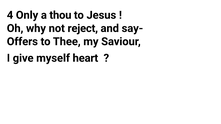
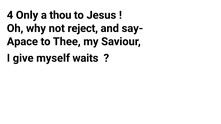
Offers: Offers -> Apace
heart: heart -> waits
